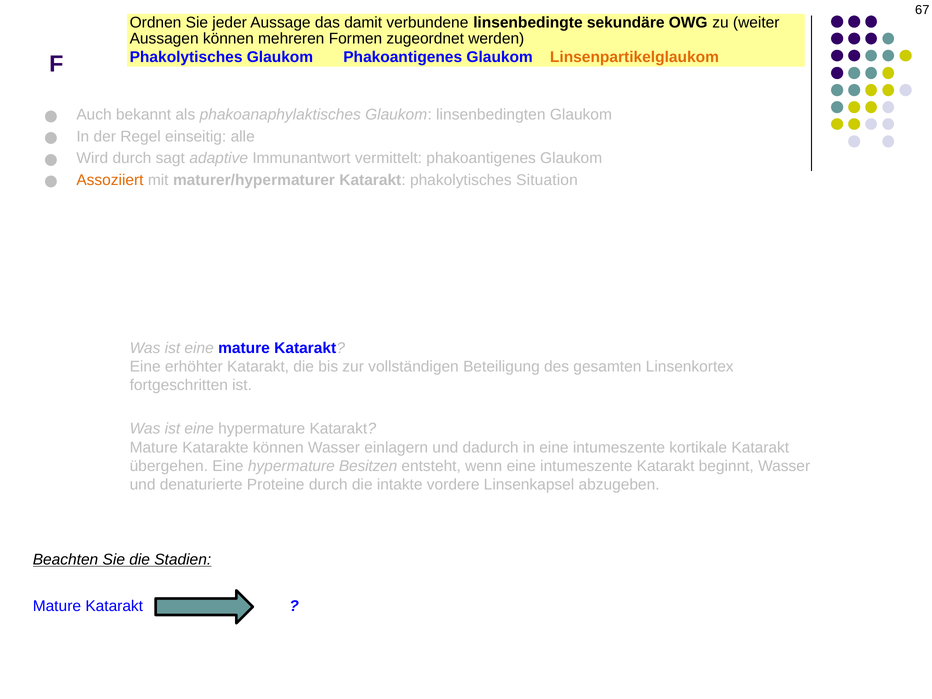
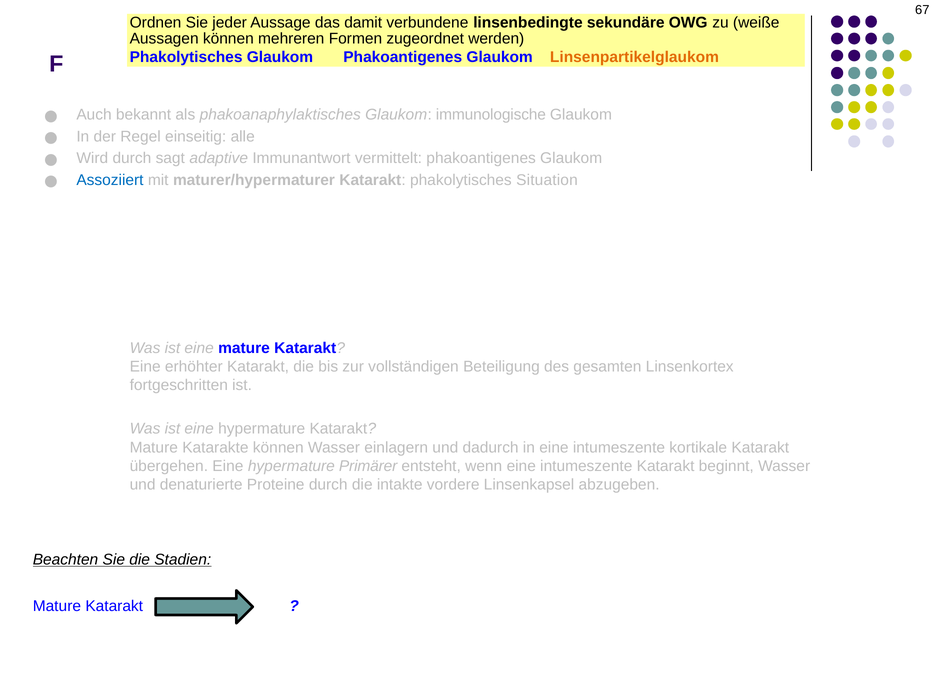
weiter: weiter -> weiße
linsenbedingten: linsenbedingten -> immunologische
Assoziiert colour: orange -> blue
Besitzen: Besitzen -> Primärer
